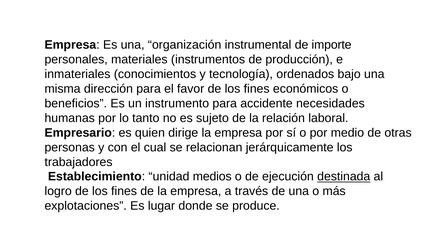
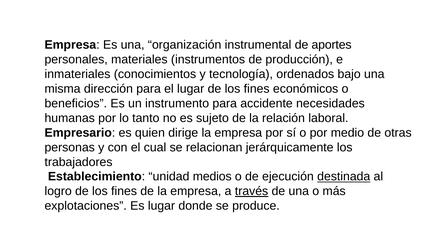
importe: importe -> aportes
el favor: favor -> lugar
través underline: none -> present
